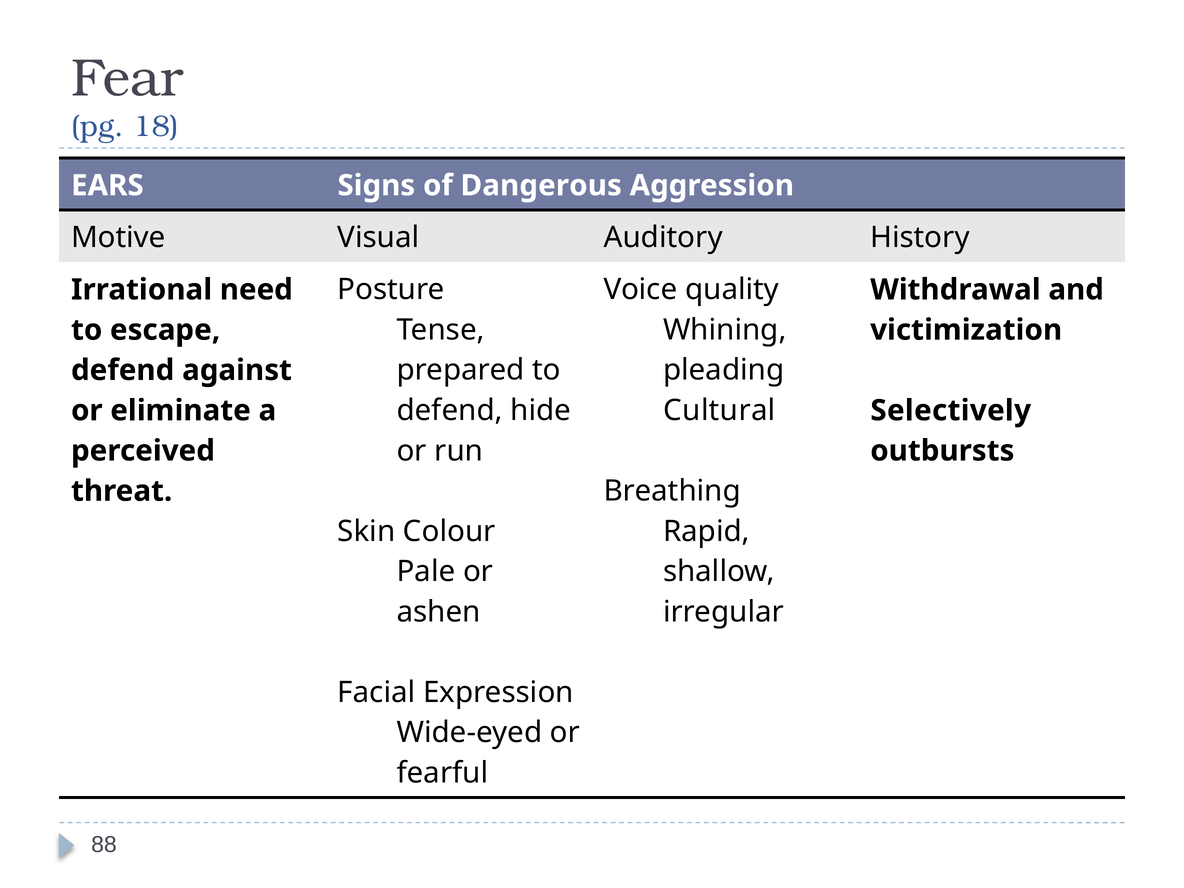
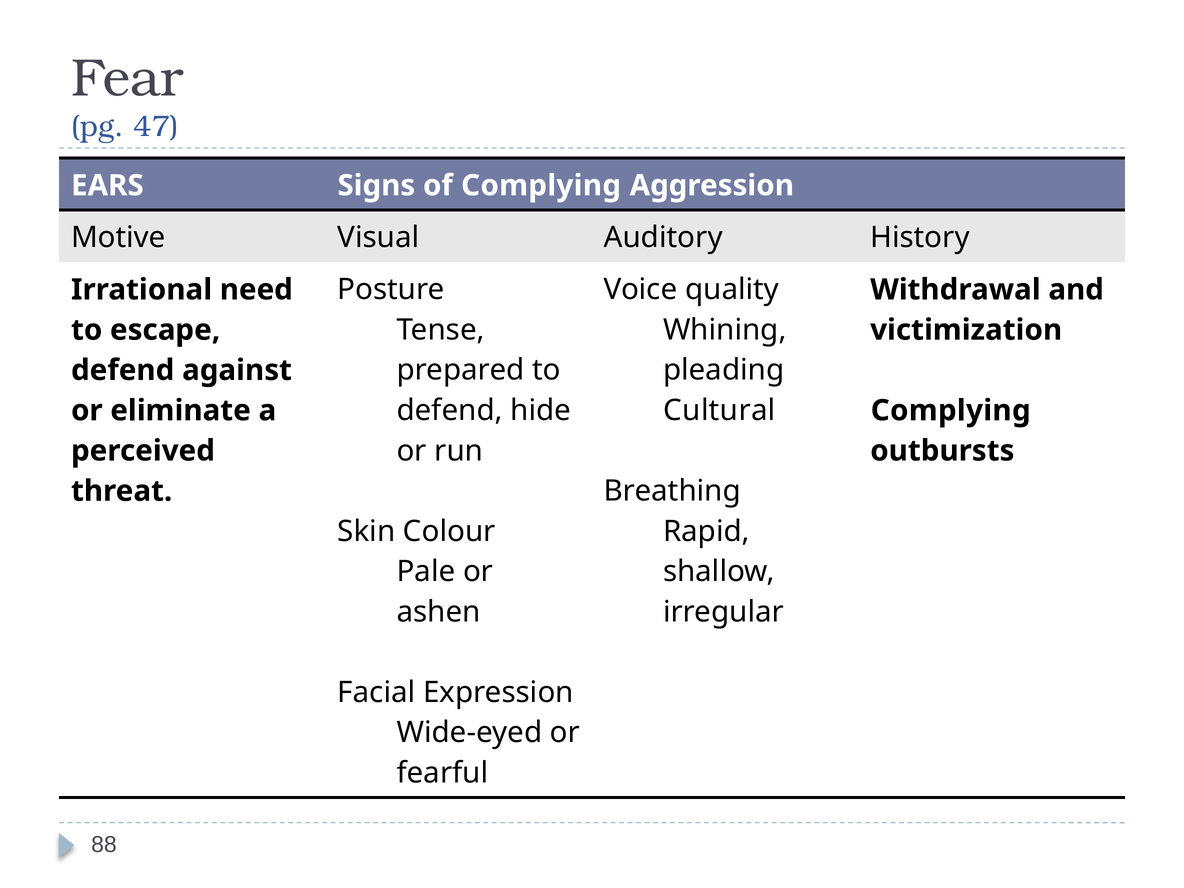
18: 18 -> 47
of Dangerous: Dangerous -> Complying
Selectively at (951, 411): Selectively -> Complying
